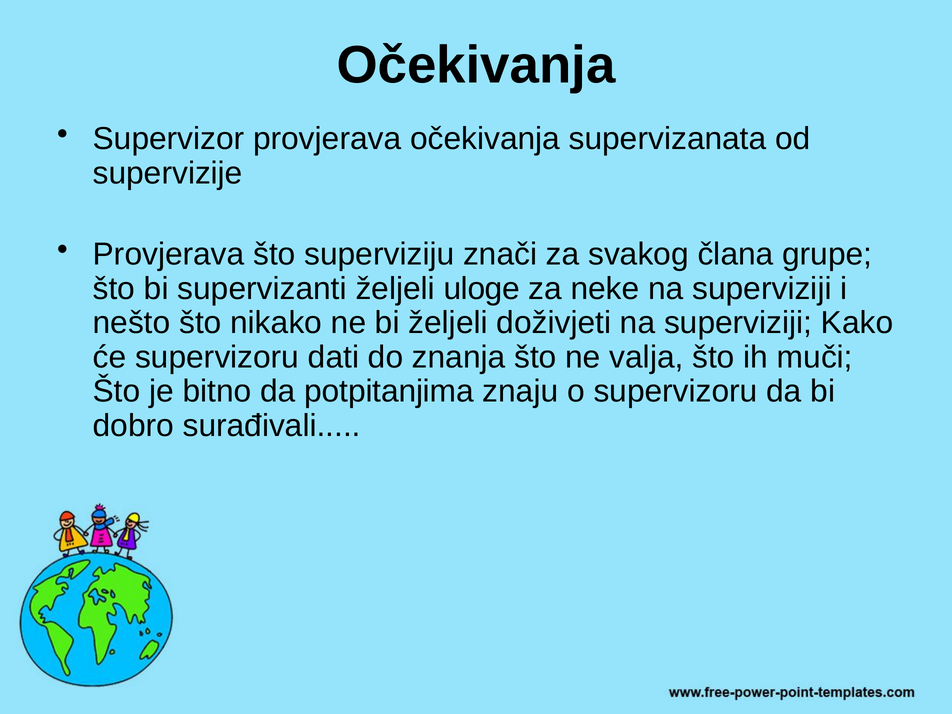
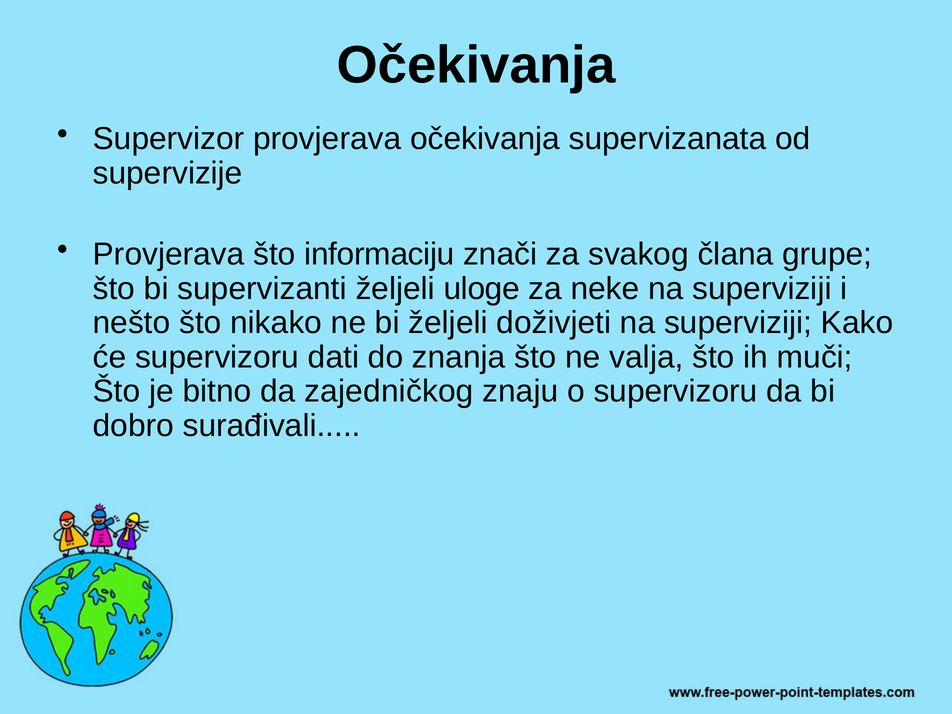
superviziju: superviziju -> informaciju
potpitanjima: potpitanjima -> zajedničkog
